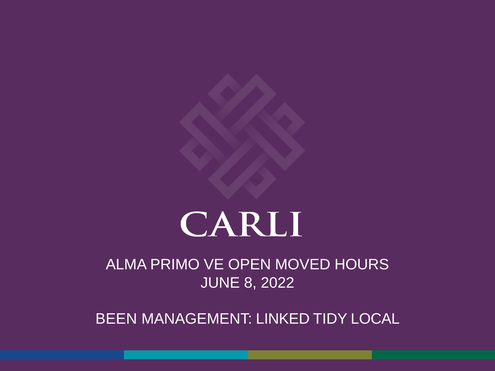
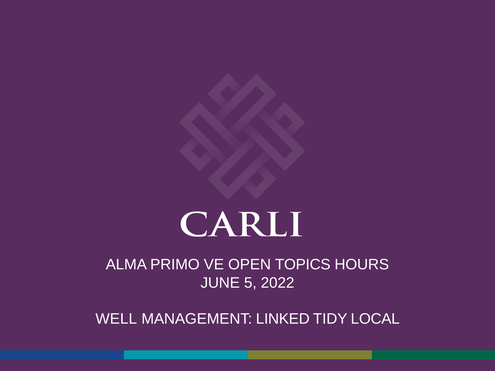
MOVED: MOVED -> TOPICS
8: 8 -> 5
BEEN: BEEN -> WELL
